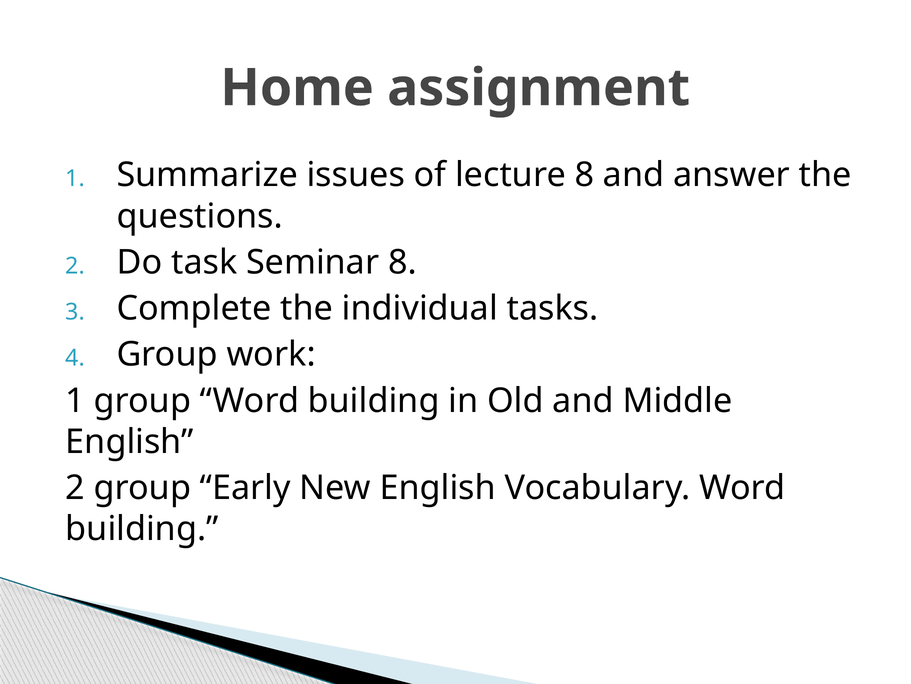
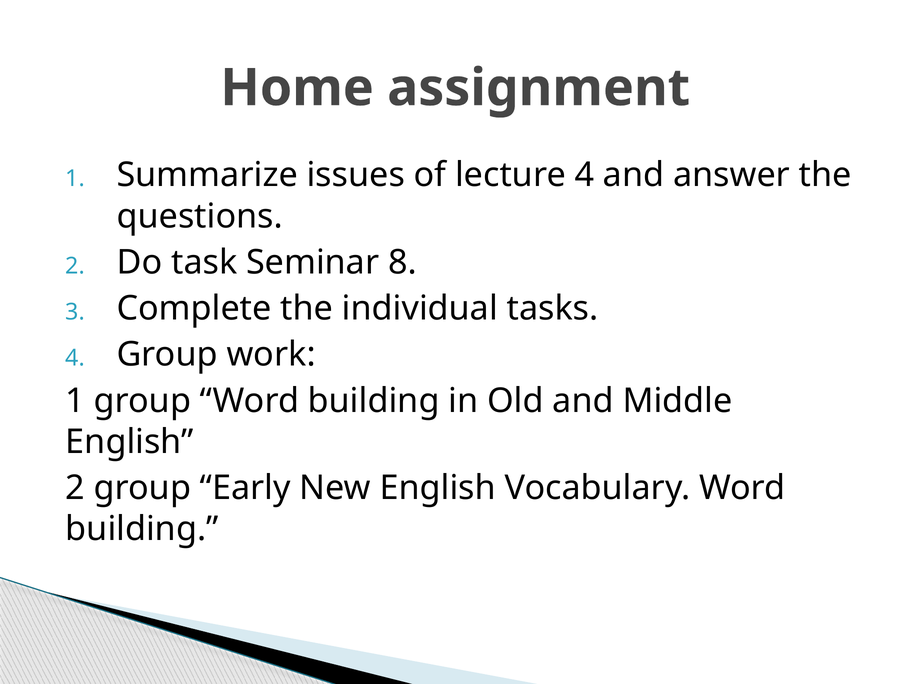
lecture 8: 8 -> 4
